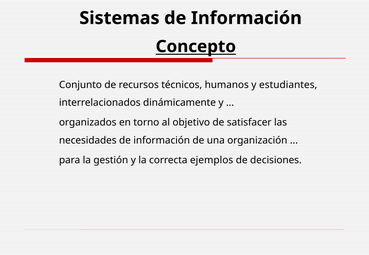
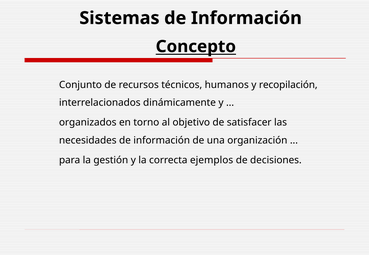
estudiantes: estudiantes -> recopilación
